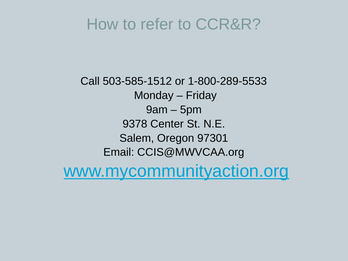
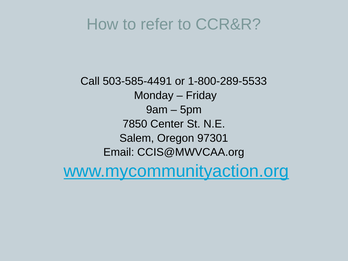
503-585-1512: 503-585-1512 -> 503-585-4491
9378: 9378 -> 7850
